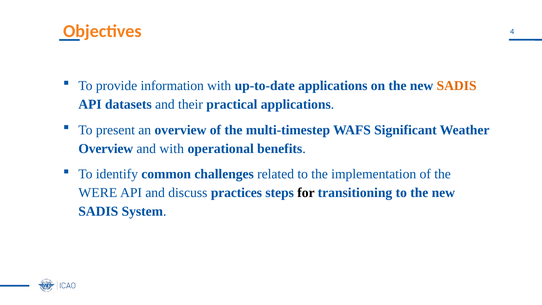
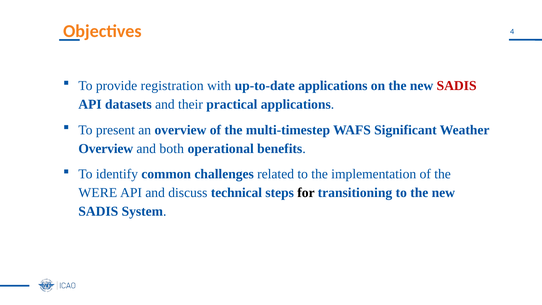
information: information -> registration
SADIS at (457, 86) colour: orange -> red
and with: with -> both
practices: practices -> technical
